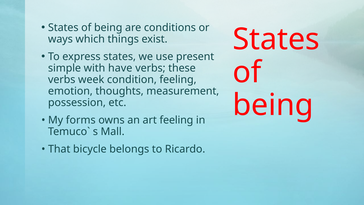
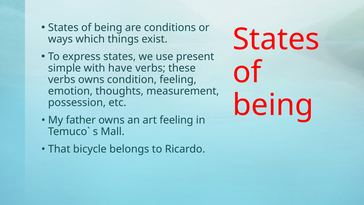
verbs week: week -> owns
forms: forms -> father
